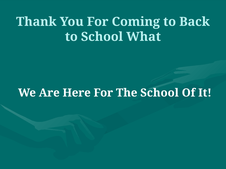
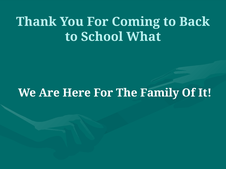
The School: School -> Family
